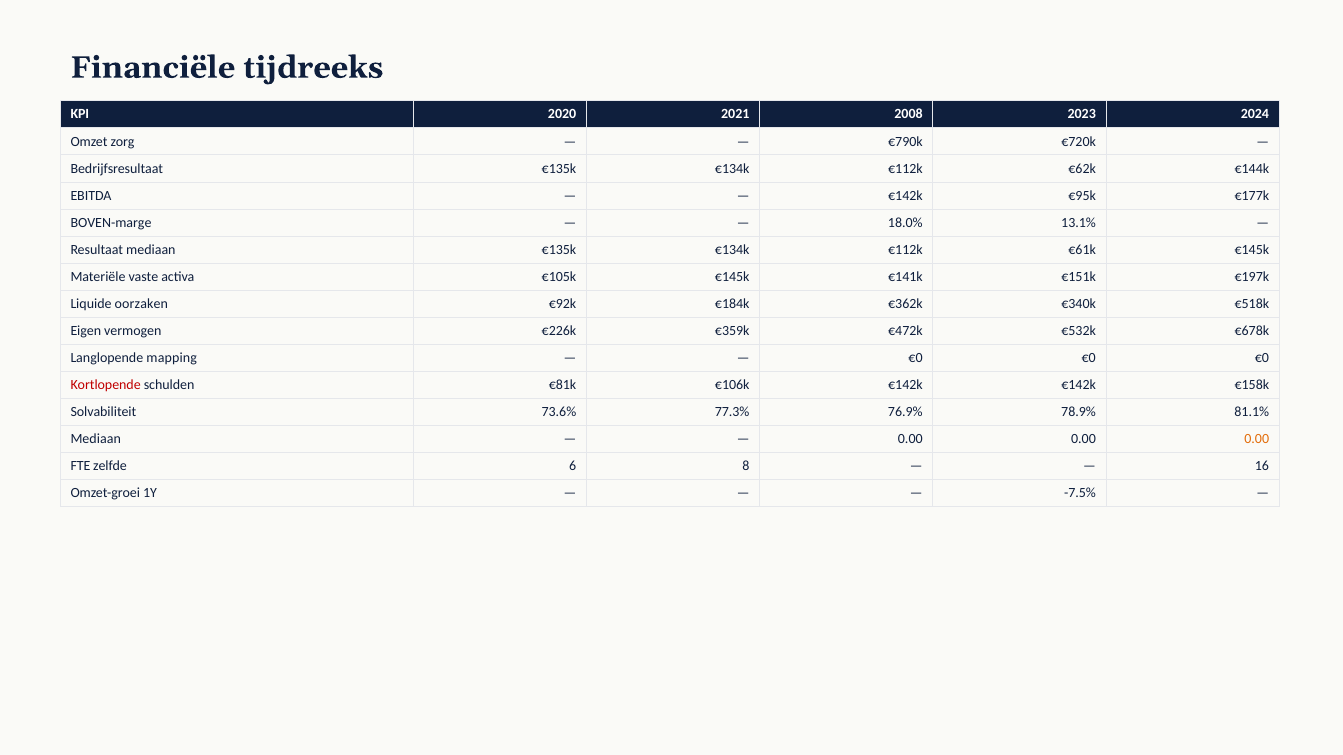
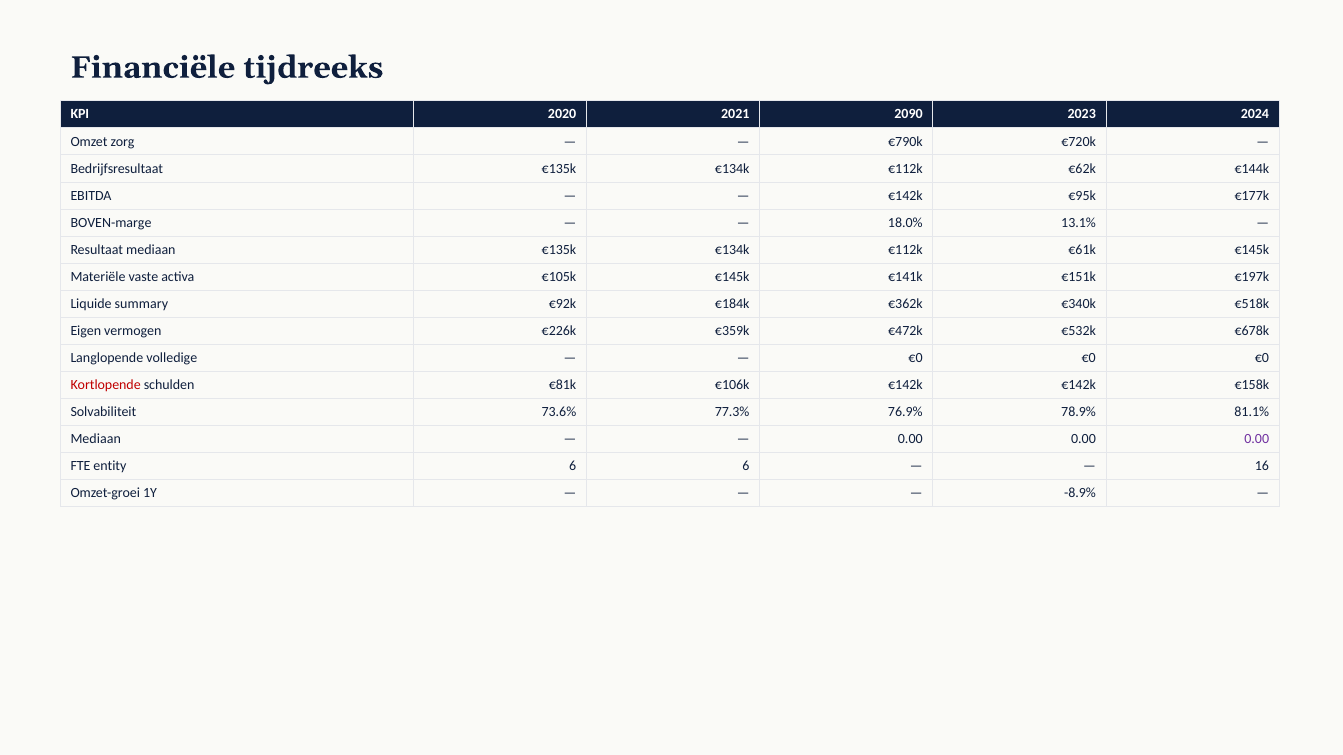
2008: 2008 -> 2090
oorzaken: oorzaken -> summary
mapping: mapping -> volledige
0.00 at (1257, 439) colour: orange -> purple
zelfde: zelfde -> entity
6 8: 8 -> 6
-7.5%: -7.5% -> -8.9%
